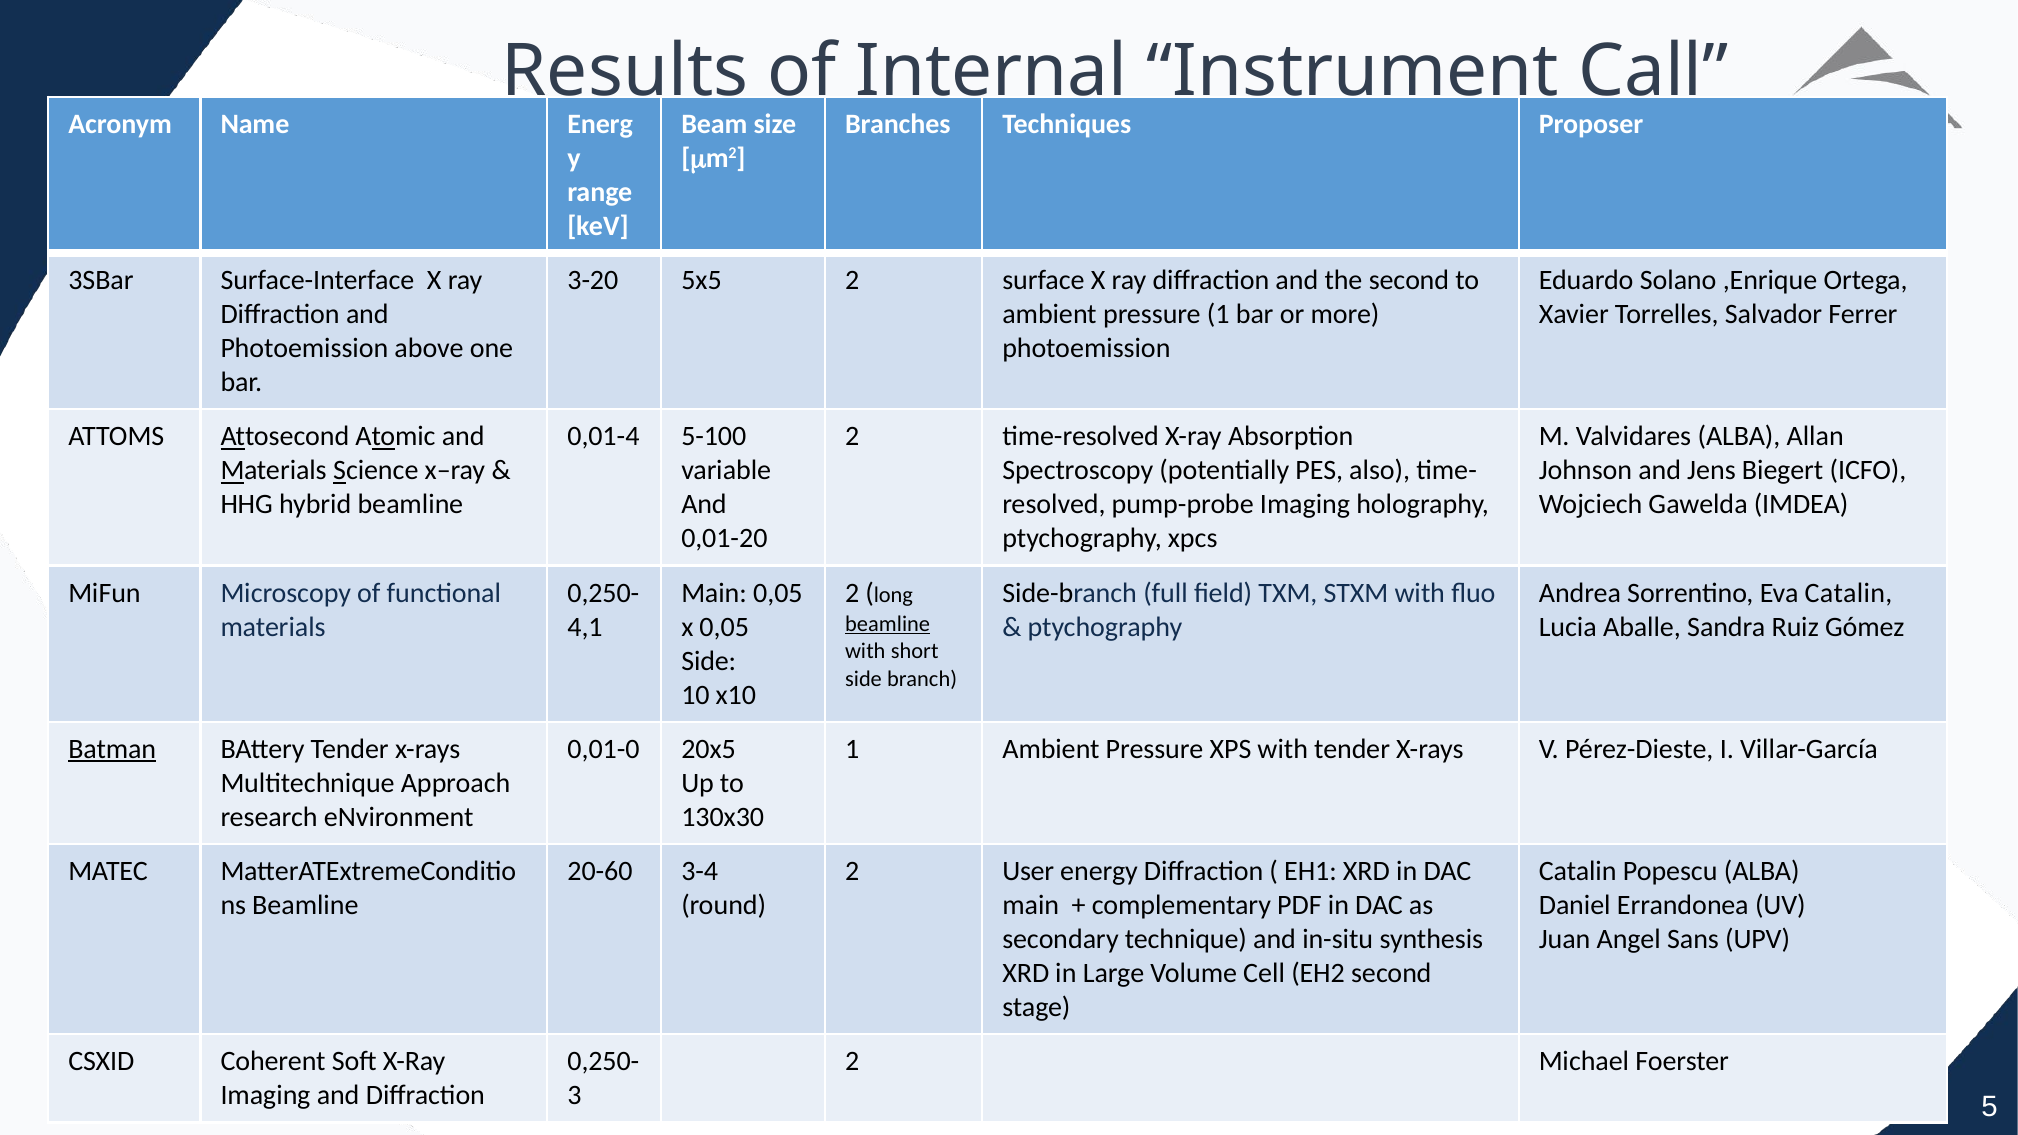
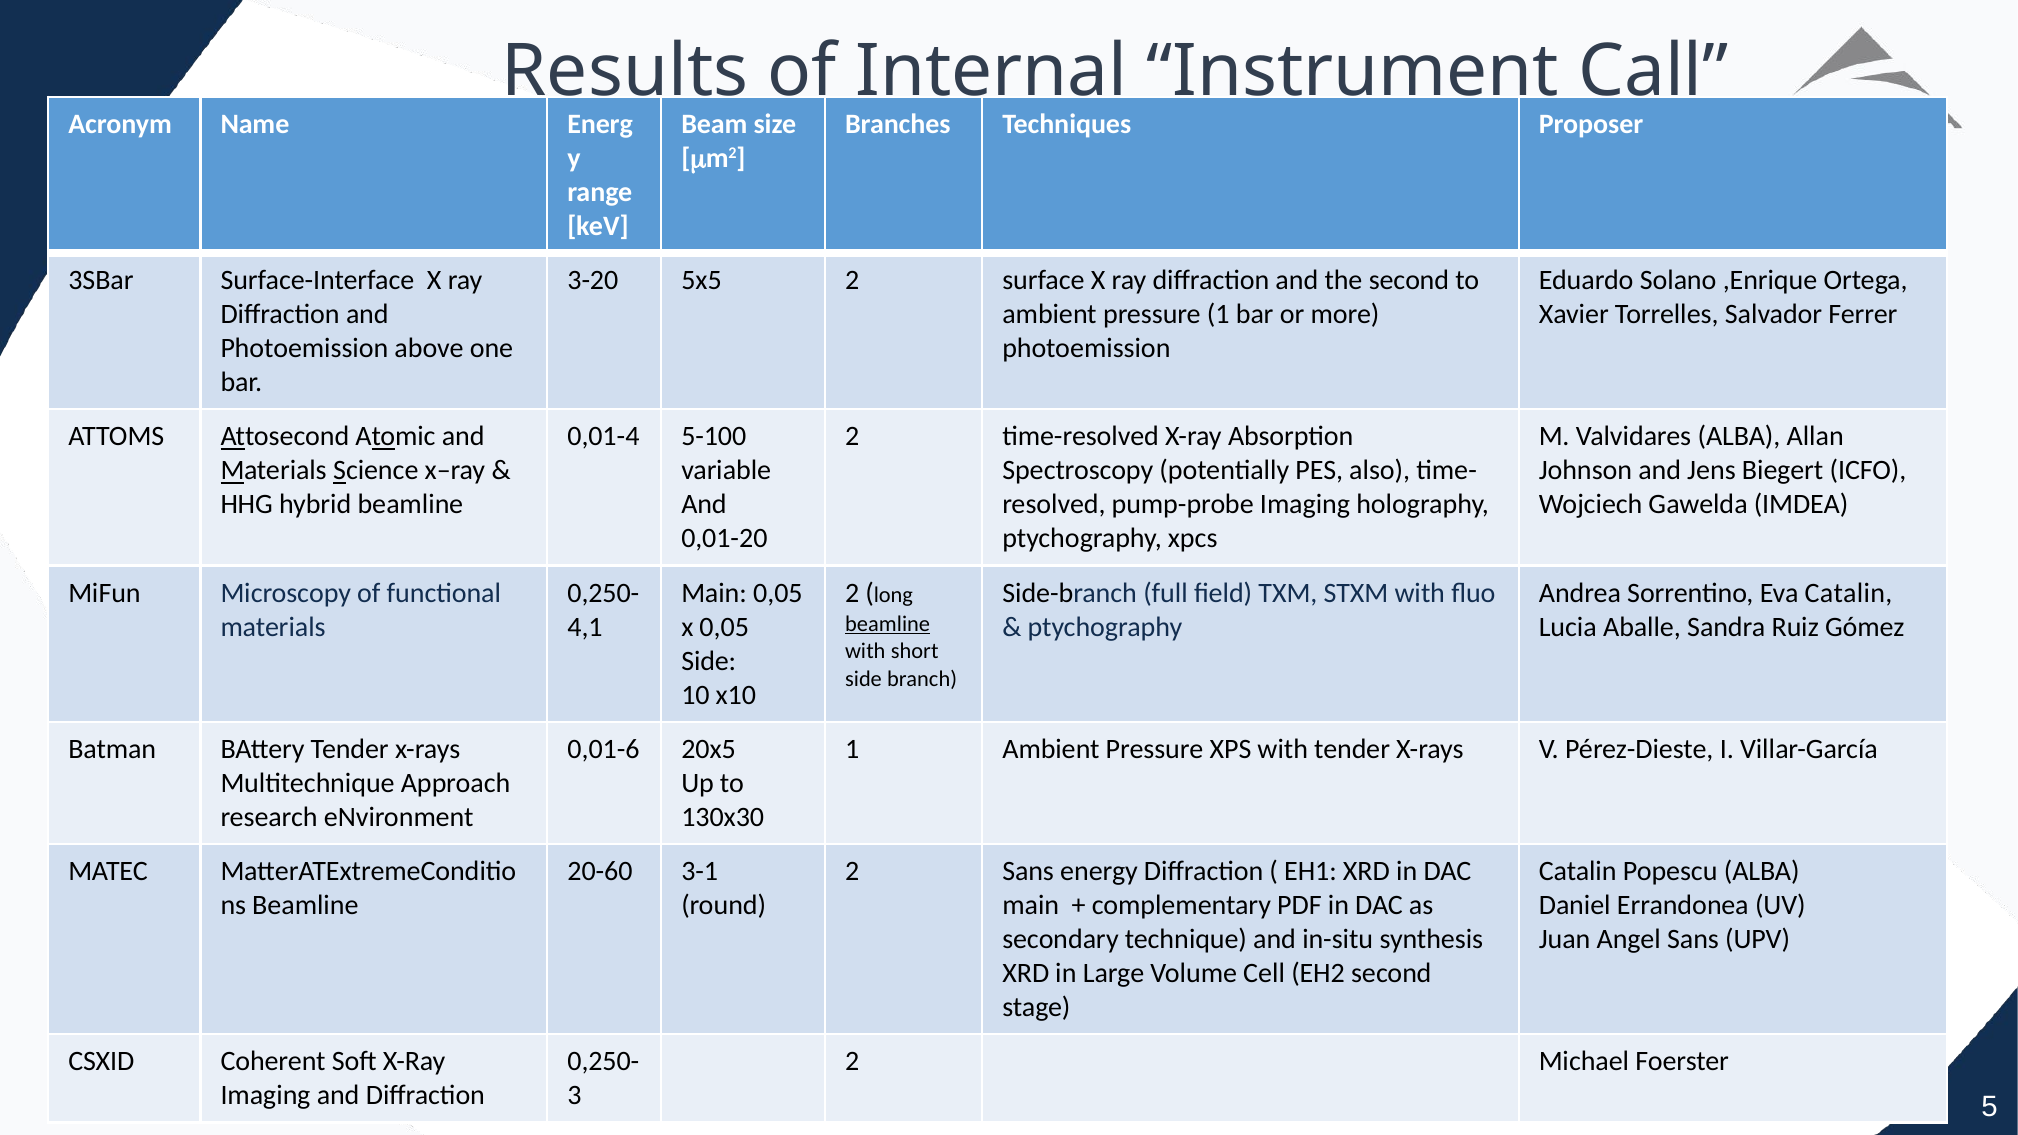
Batman underline: present -> none
0,01-0: 0,01-0 -> 0,01-6
3-4: 3-4 -> 3-1
2 User: User -> Sans
